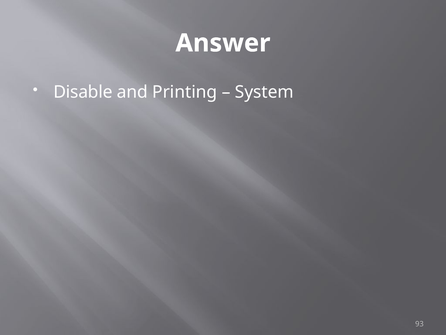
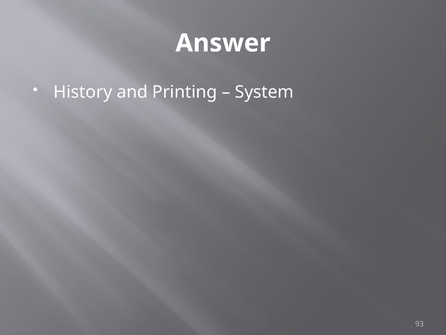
Disable: Disable -> History
